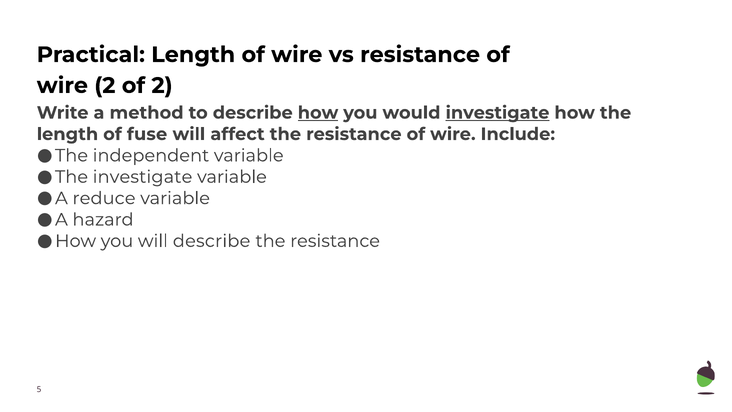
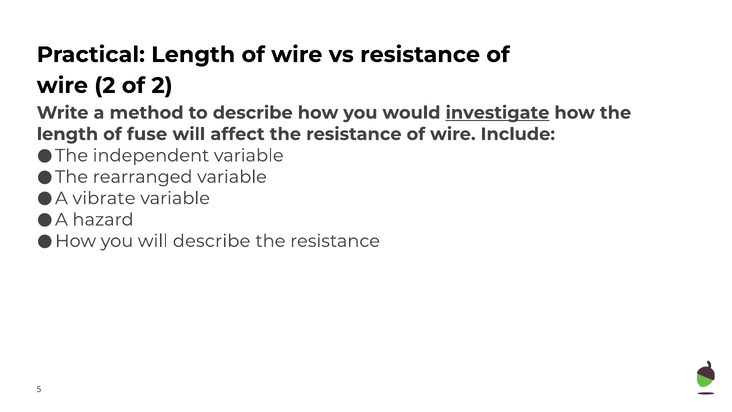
how at (318, 113) underline: present -> none
The investigate: investigate -> rearranged
reduce: reduce -> vibrate
